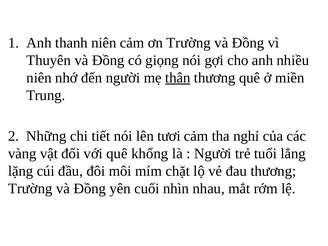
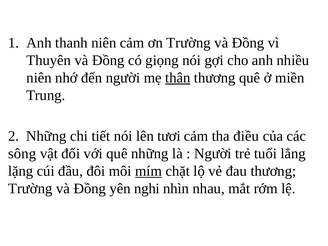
nghỉ: nghỉ -> điều
vàng: vàng -> sông
quê khổng: khổng -> những
mím underline: none -> present
cuối: cuối -> nghi
